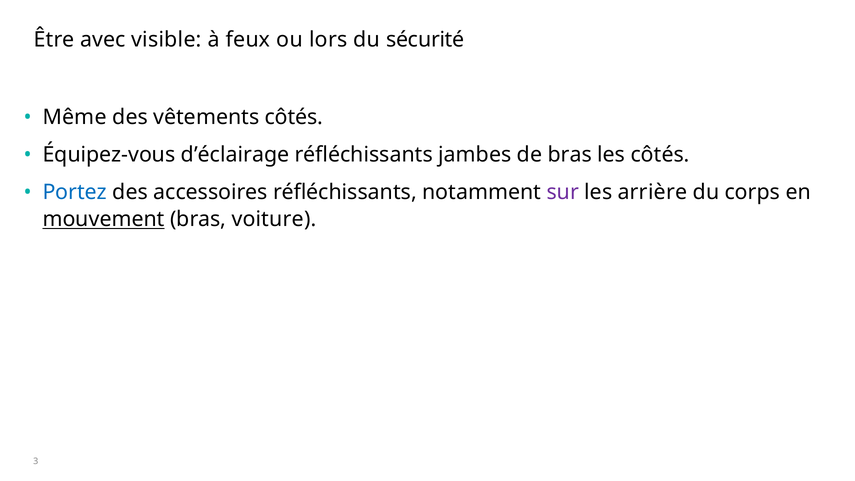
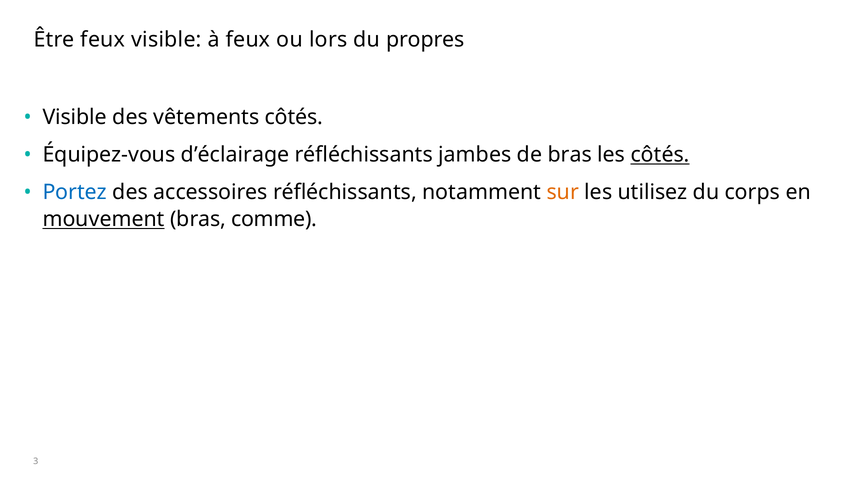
Être avec: avec -> feux
sécurité: sécurité -> propres
Même at (75, 117): Même -> Visible
côtés at (660, 155) underline: none -> present
sur colour: purple -> orange
arrière: arrière -> utilisez
voiture: voiture -> comme
